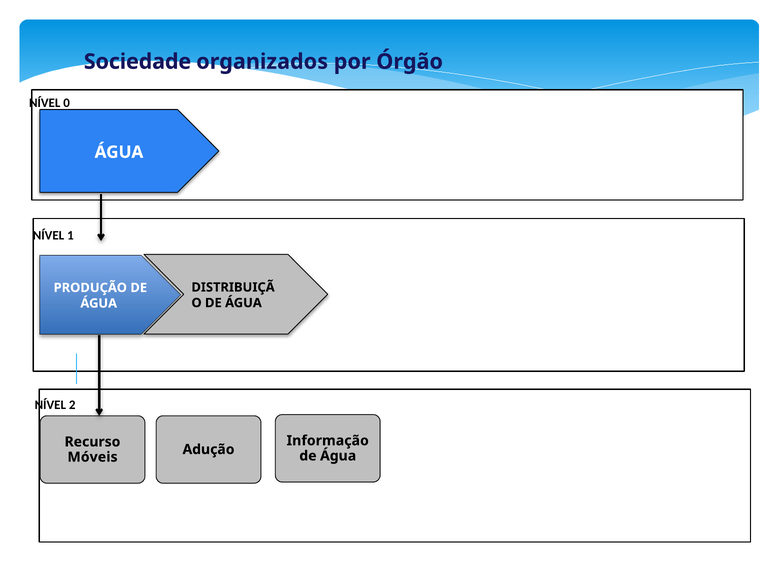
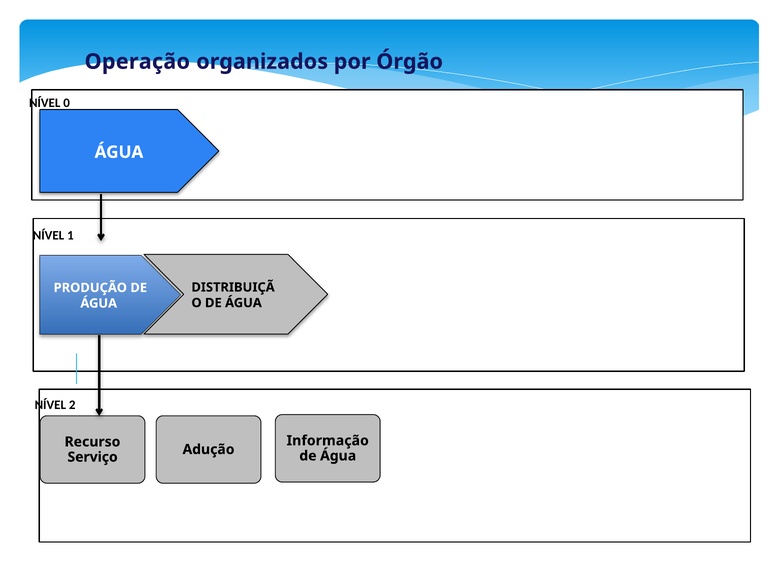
Sociedade: Sociedade -> Operação
Móveis: Móveis -> Serviço
